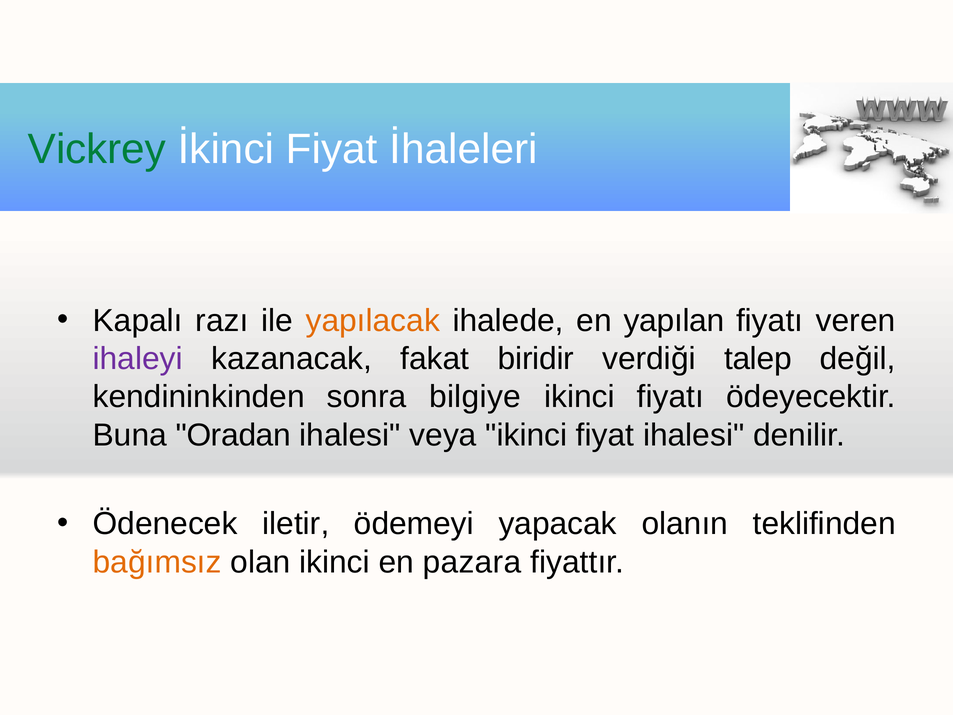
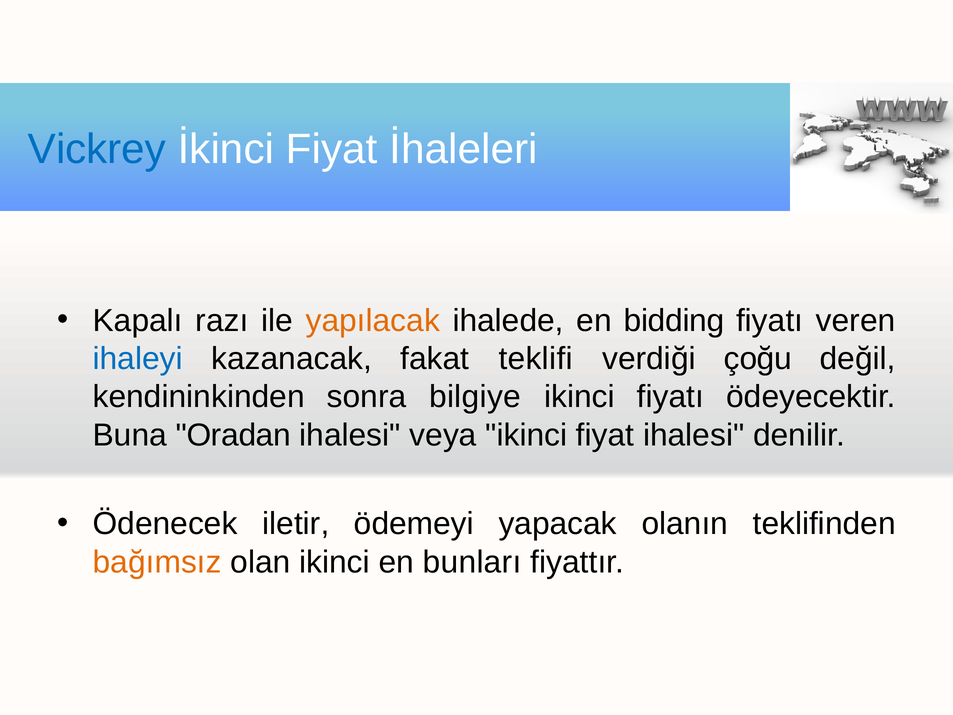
Vickrey colour: green -> blue
yapılan: yapılan -> bidding
ihaleyi colour: purple -> blue
biridir: biridir -> teklifi
talep: talep -> çoğu
pazara: pazara -> bunları
